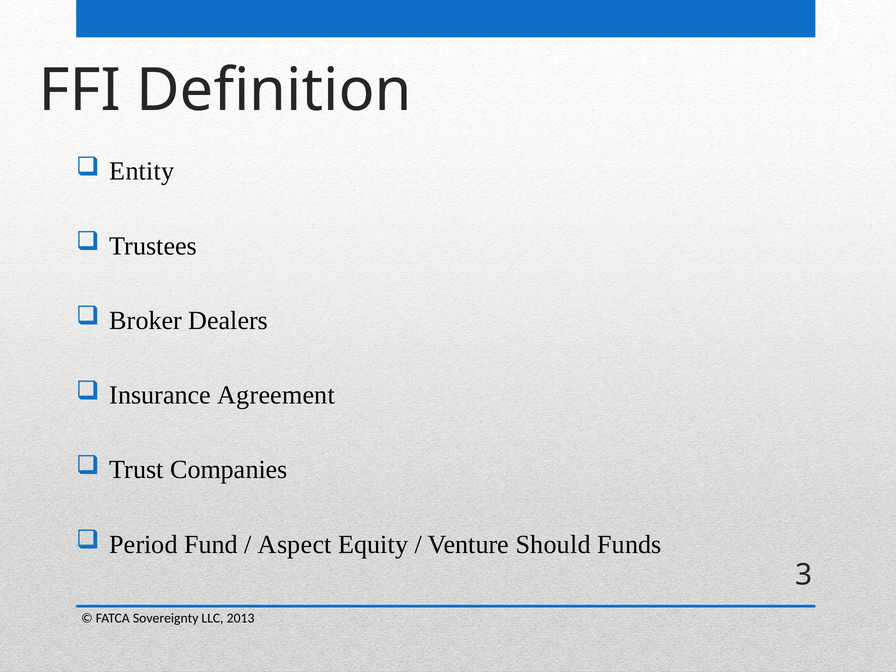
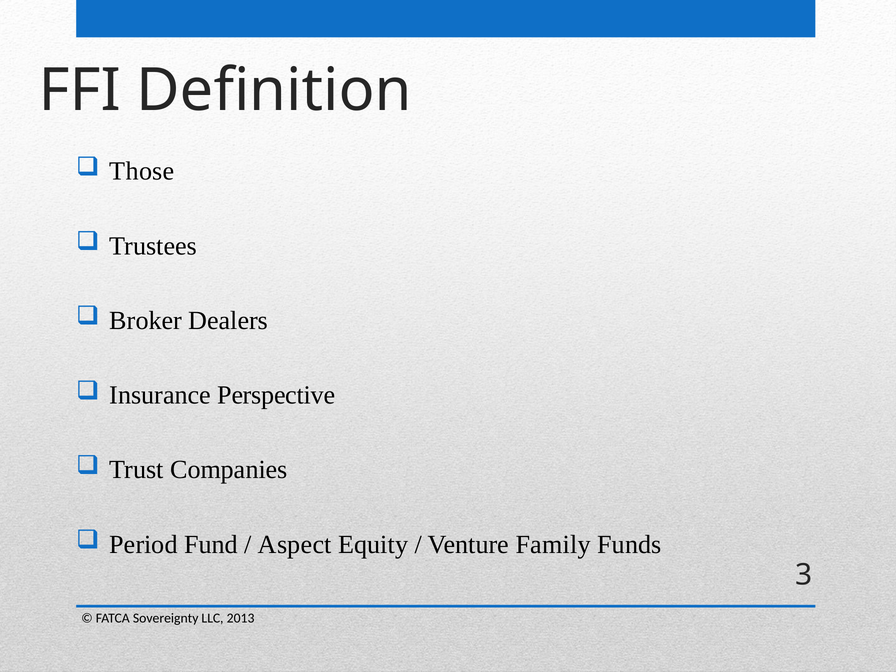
Entity: Entity -> Those
Agreement: Agreement -> Perspective
Should: Should -> Family
